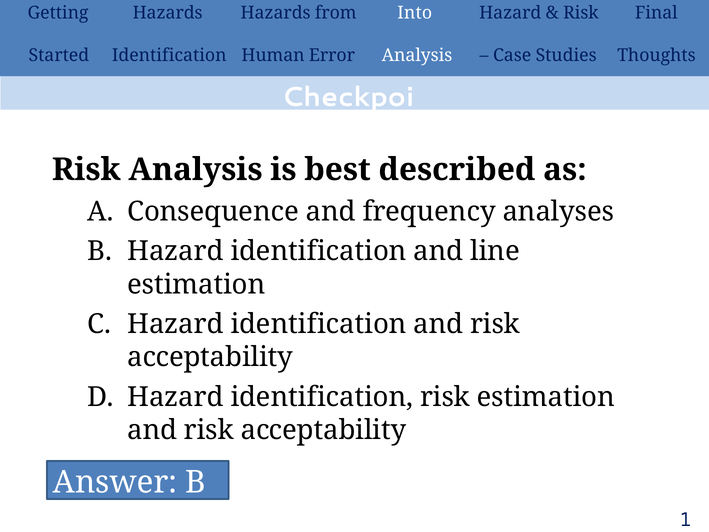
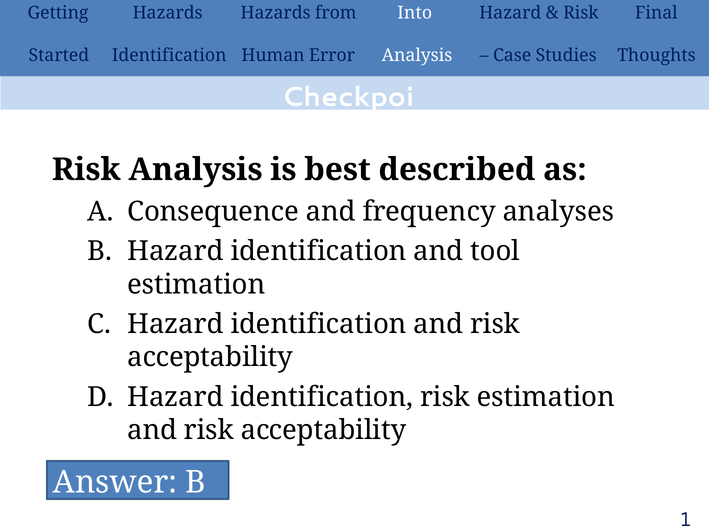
line: line -> tool
